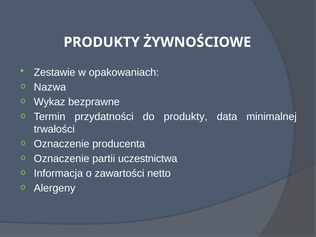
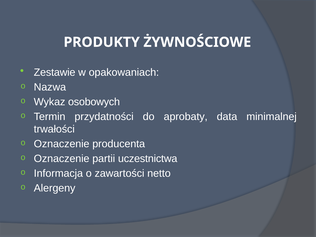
bezprawne: bezprawne -> osobowych
do produkty: produkty -> aprobaty
